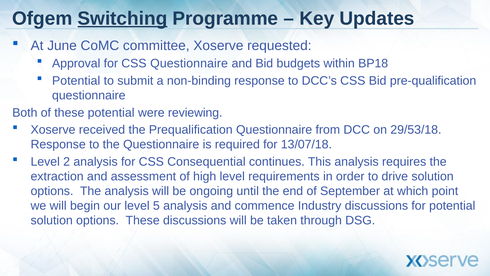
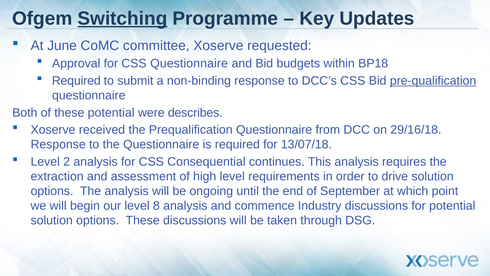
Potential at (76, 81): Potential -> Required
pre-qualification underline: none -> present
reviewing: reviewing -> describes
29/53/18: 29/53/18 -> 29/16/18
5: 5 -> 8
